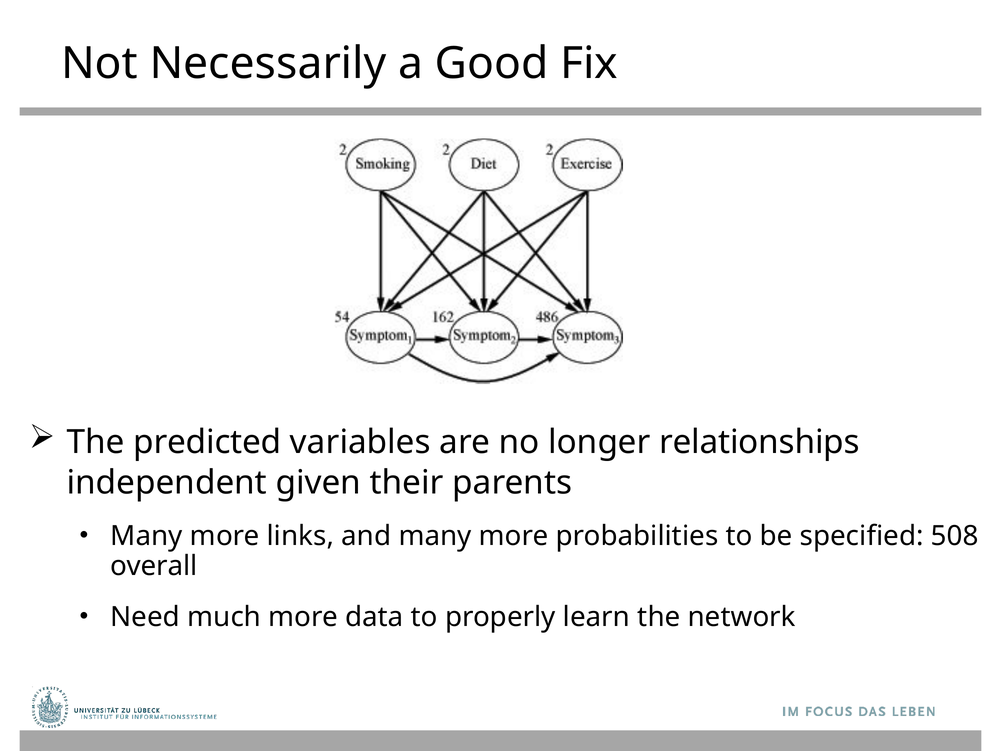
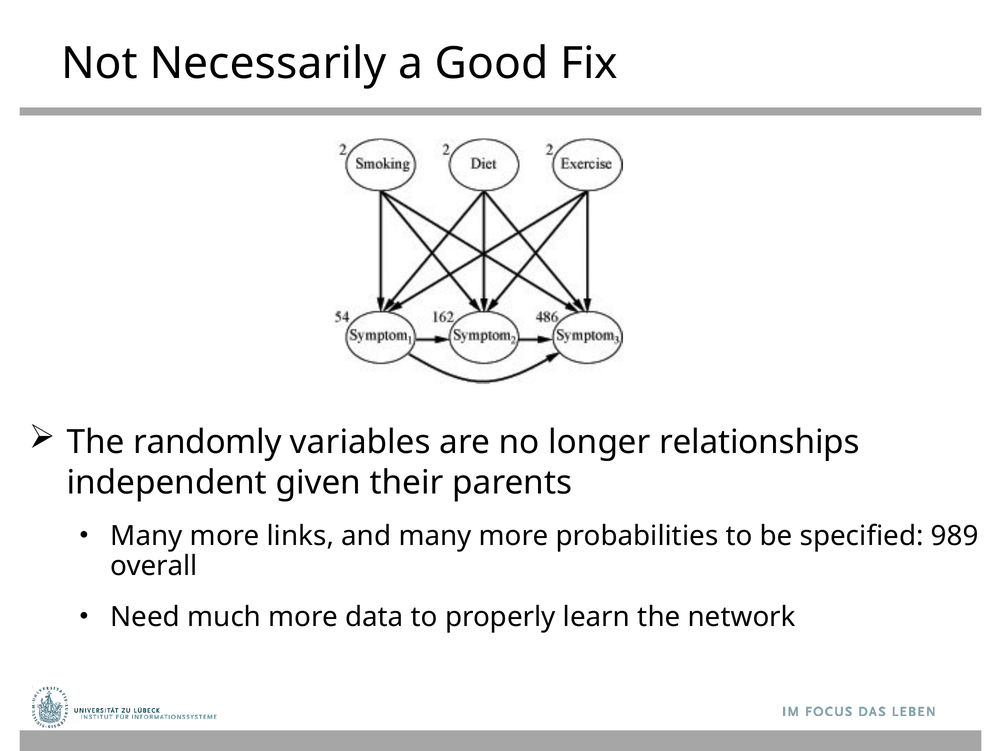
predicted: predicted -> randomly
508: 508 -> 989
